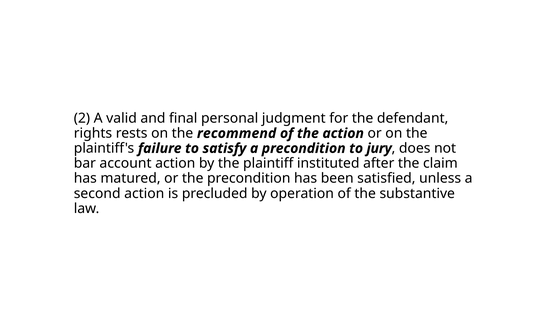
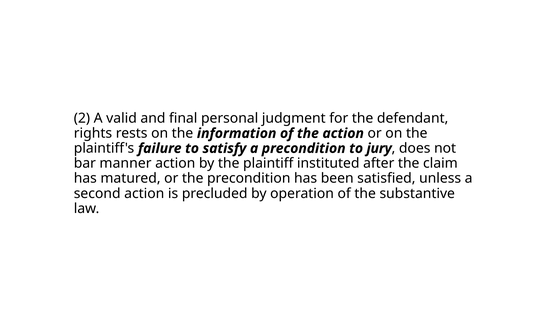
recommend: recommend -> information
account: account -> manner
